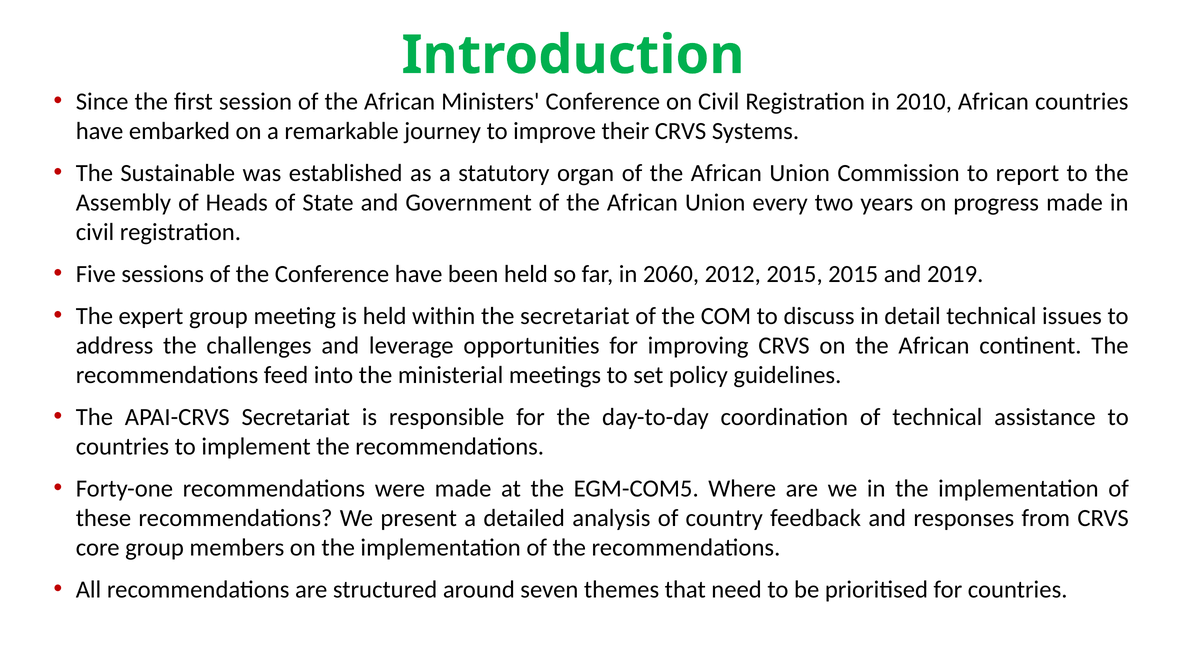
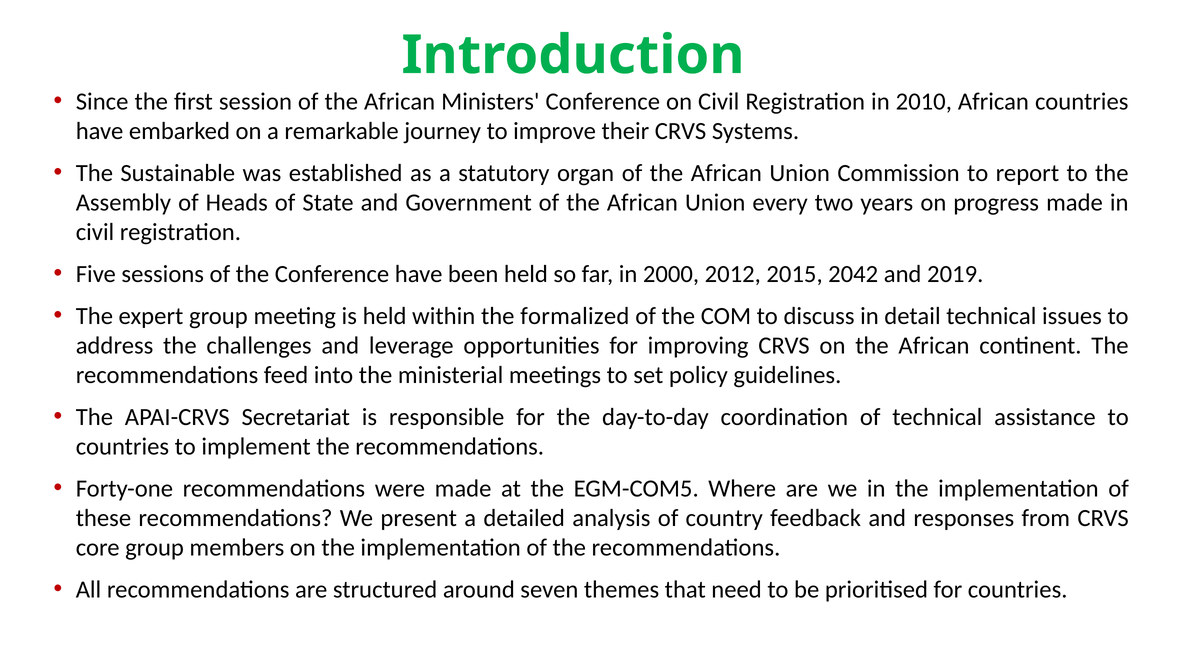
2060: 2060 -> 2000
2015 2015: 2015 -> 2042
the secretariat: secretariat -> formalized
